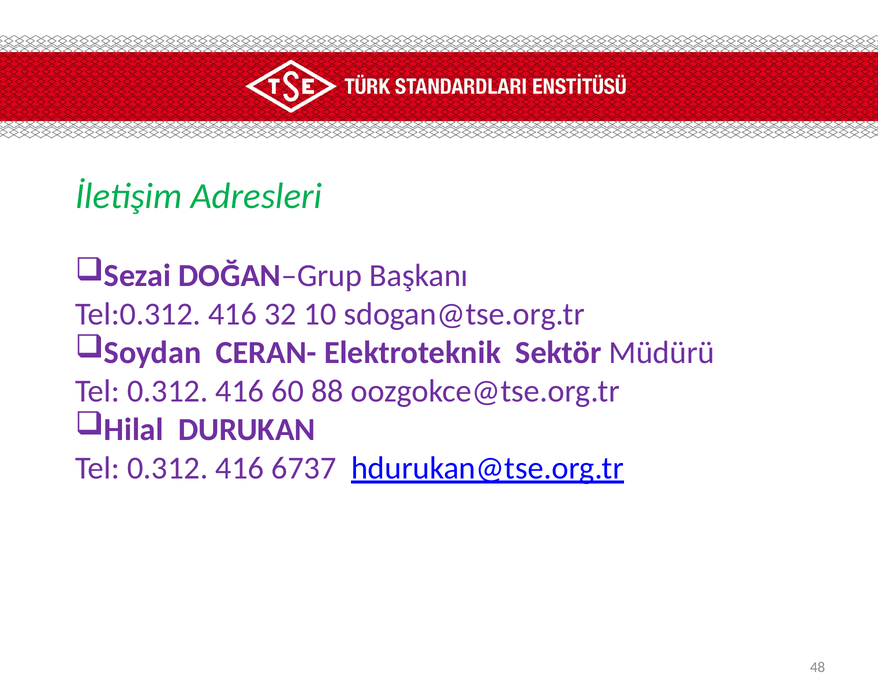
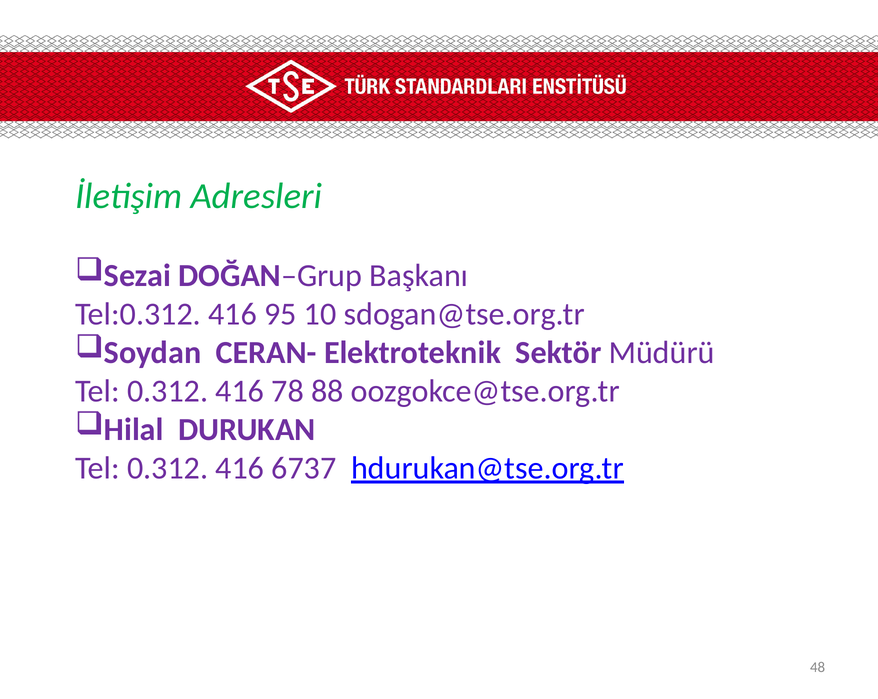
32: 32 -> 95
60: 60 -> 78
